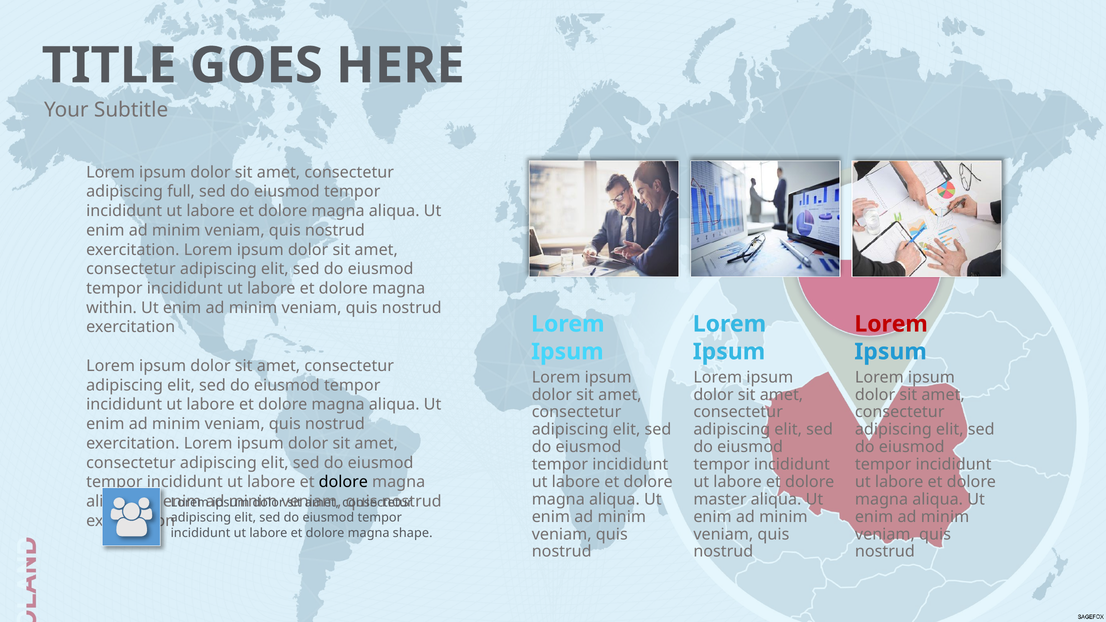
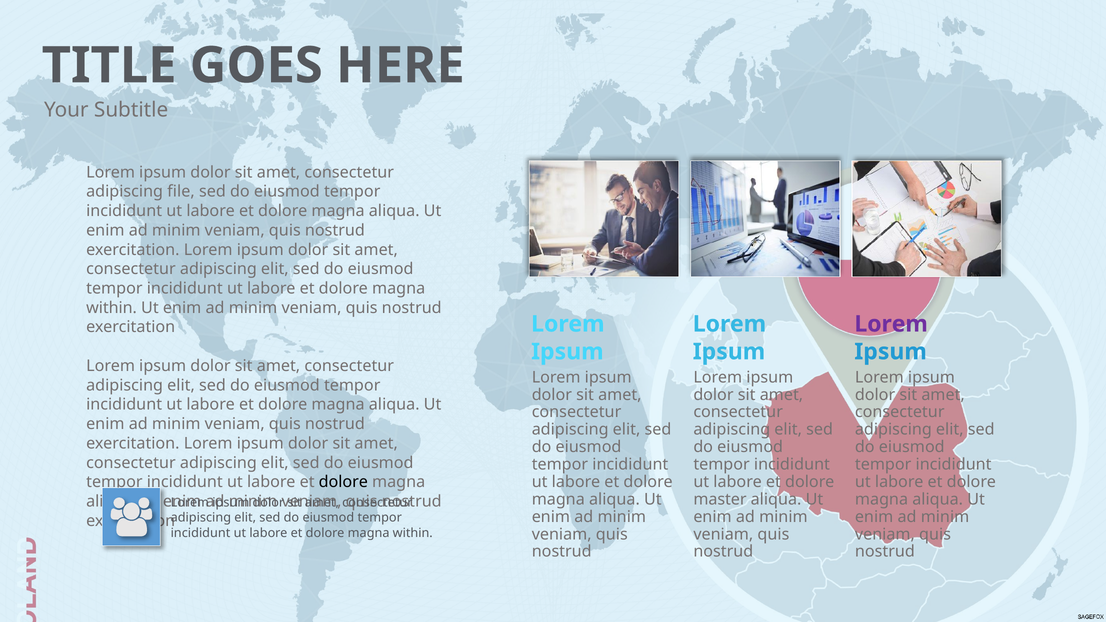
full: full -> file
Lorem at (891, 324) colour: red -> purple
shape at (413, 533): shape -> within
